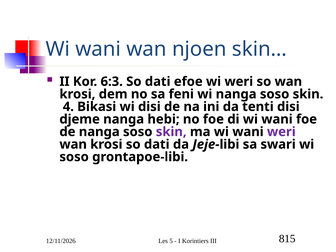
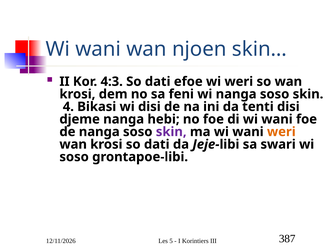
6:3: 6:3 -> 4:3
weri at (281, 132) colour: purple -> orange
815: 815 -> 387
